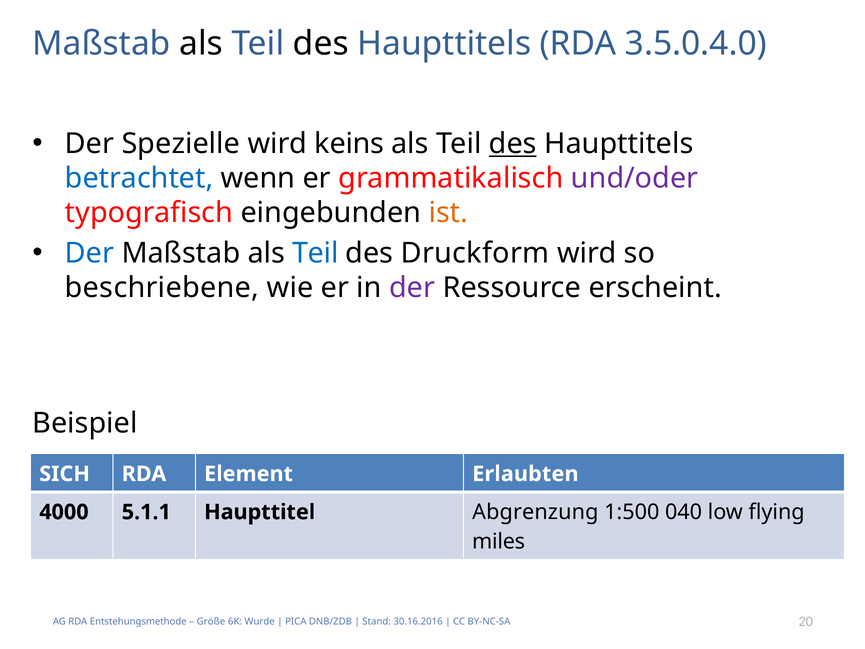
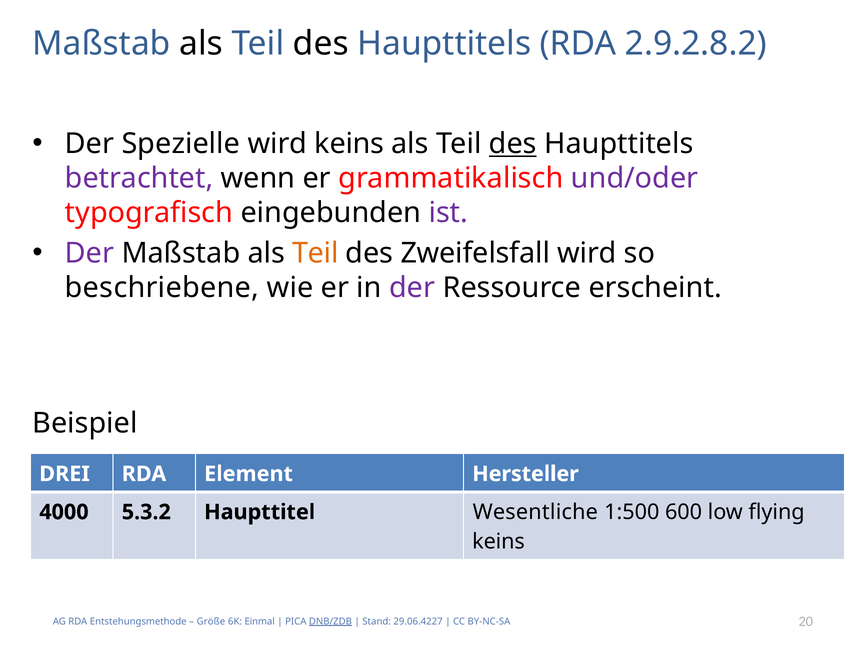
3.5.0.4.0: 3.5.0.4.0 -> 2.9.2.8.2
betrachtet colour: blue -> purple
ist colour: orange -> purple
Der at (89, 253) colour: blue -> purple
Teil at (315, 253) colour: blue -> orange
Druckform: Druckform -> Zweifelsfall
SICH: SICH -> DREI
Erlaubten: Erlaubten -> Hersteller
5.1.1: 5.1.1 -> 5.3.2
Abgrenzung: Abgrenzung -> Wesentliche
040: 040 -> 600
miles at (499, 541): miles -> keins
Wurde: Wurde -> Einmal
DNB/ZDB underline: none -> present
30.16.2016: 30.16.2016 -> 29.06.4227
